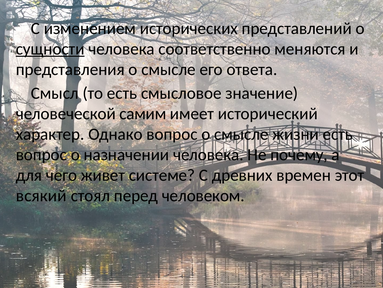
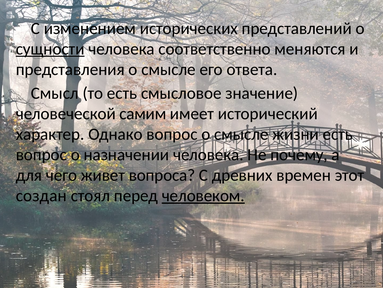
системе: системе -> вопроса
всякий: всякий -> создан
человеком underline: none -> present
